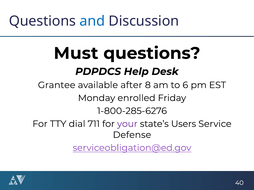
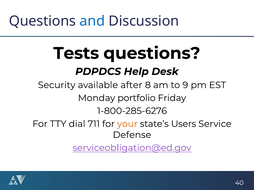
Must: Must -> Tests
Grantee: Grantee -> Security
6: 6 -> 9
enrolled: enrolled -> portfolio
your colour: purple -> orange
